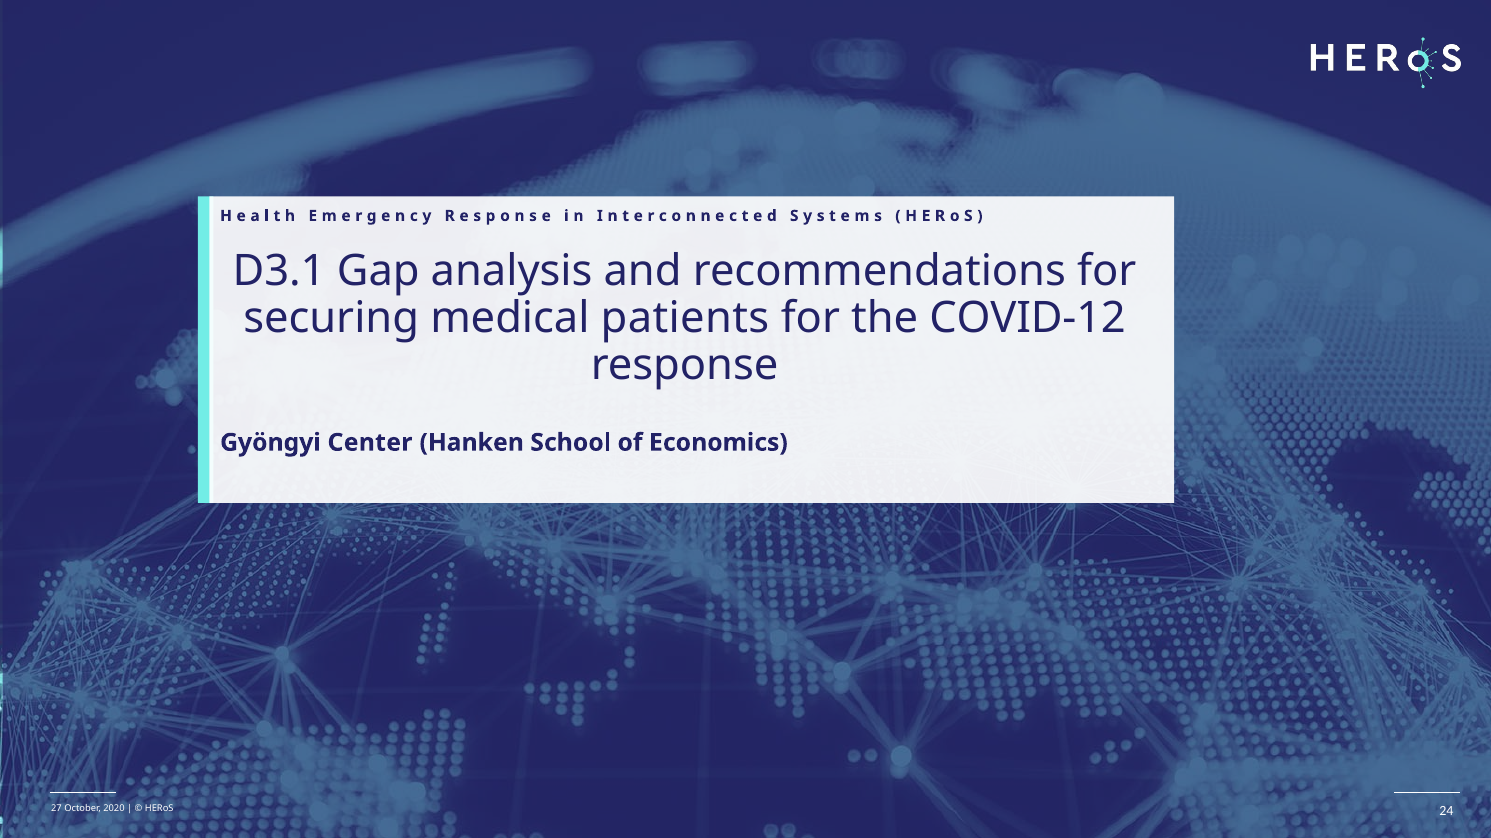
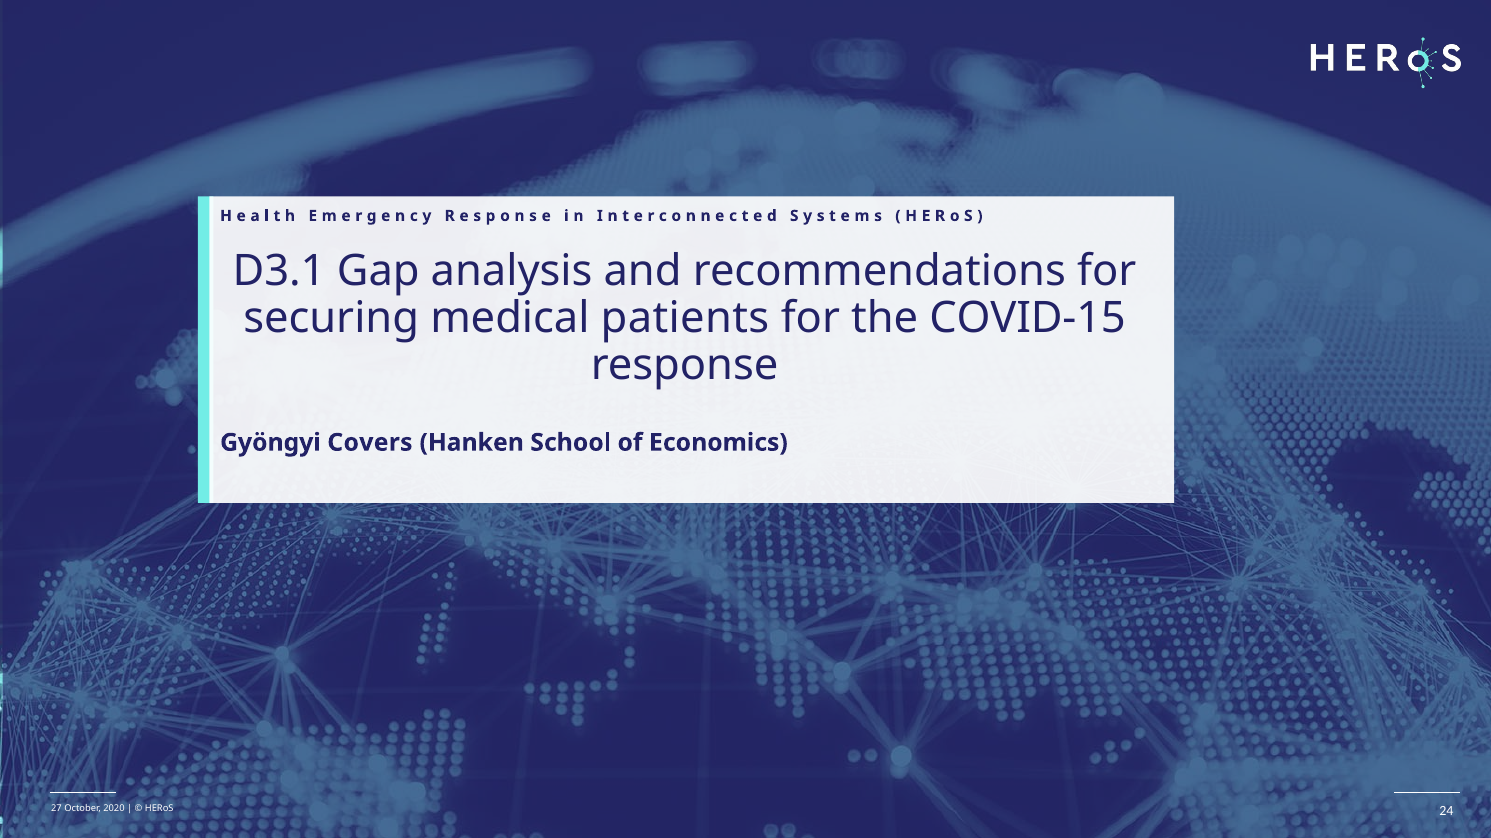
COVID-12: COVID-12 -> COVID-15
Center: Center -> Covers
